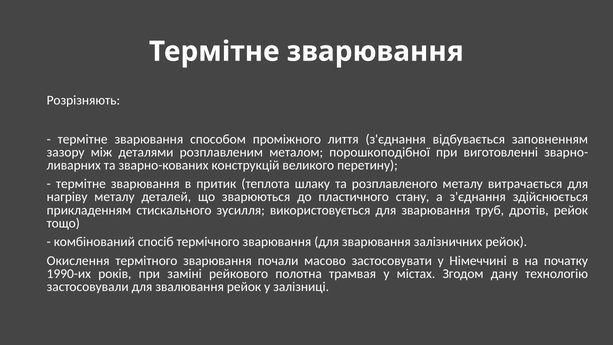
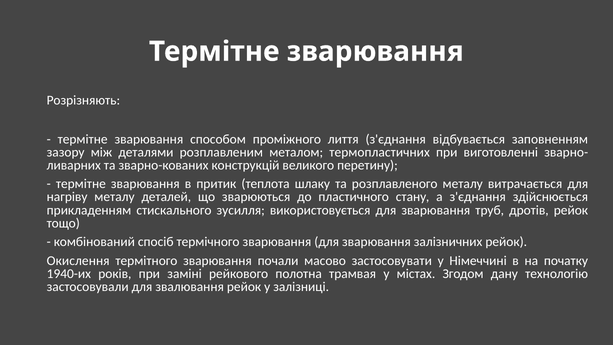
порошкоподібної: порошкоподібної -> термопластичних
1990-их: 1990-их -> 1940-их
